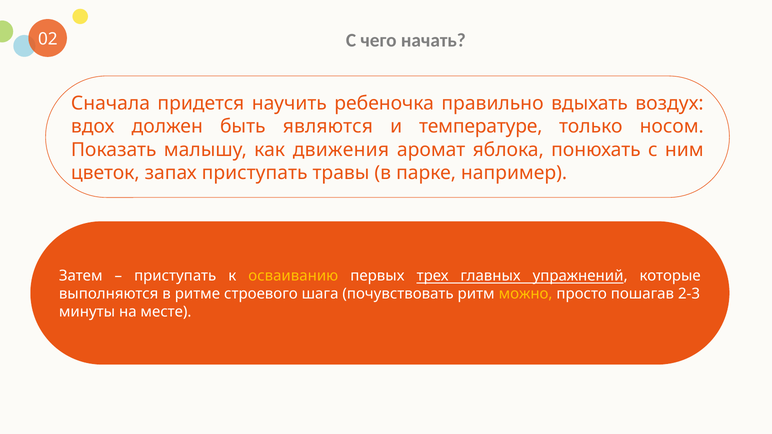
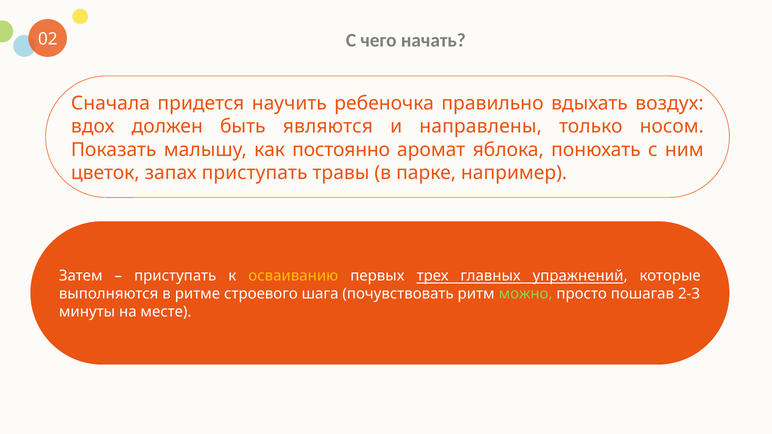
температуре: температуре -> направлены
движения: движения -> постоянно
можно colour: yellow -> light green
